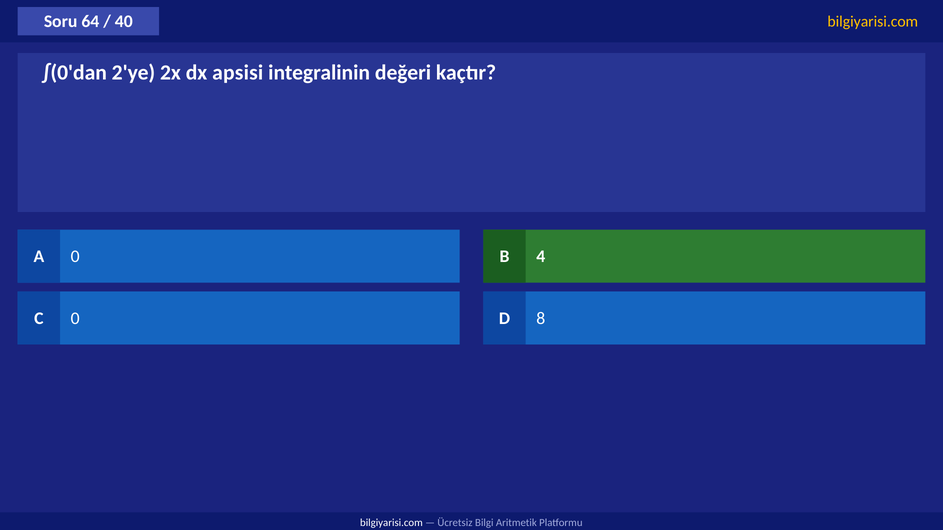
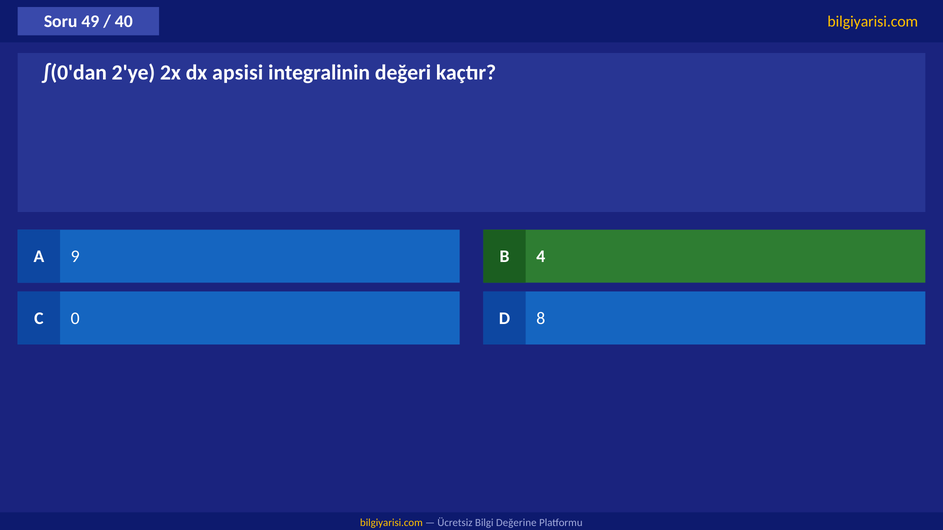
64: 64 -> 49
A 0: 0 -> 9
bilgiyarisi.com at (391, 523) colour: white -> yellow
Aritmetik: Aritmetik -> Değerine
